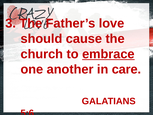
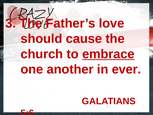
care: care -> ever
